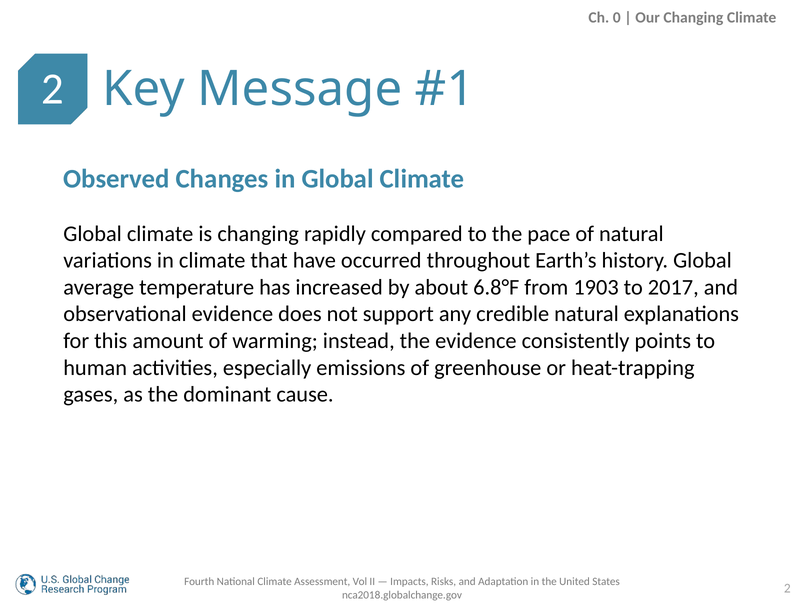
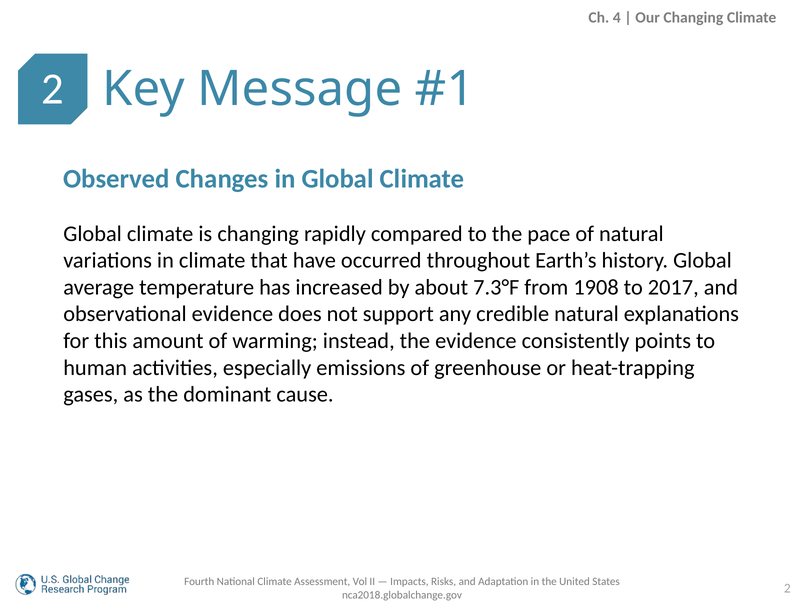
0: 0 -> 4
6.8°F: 6.8°F -> 7.3°F
1903: 1903 -> 1908
